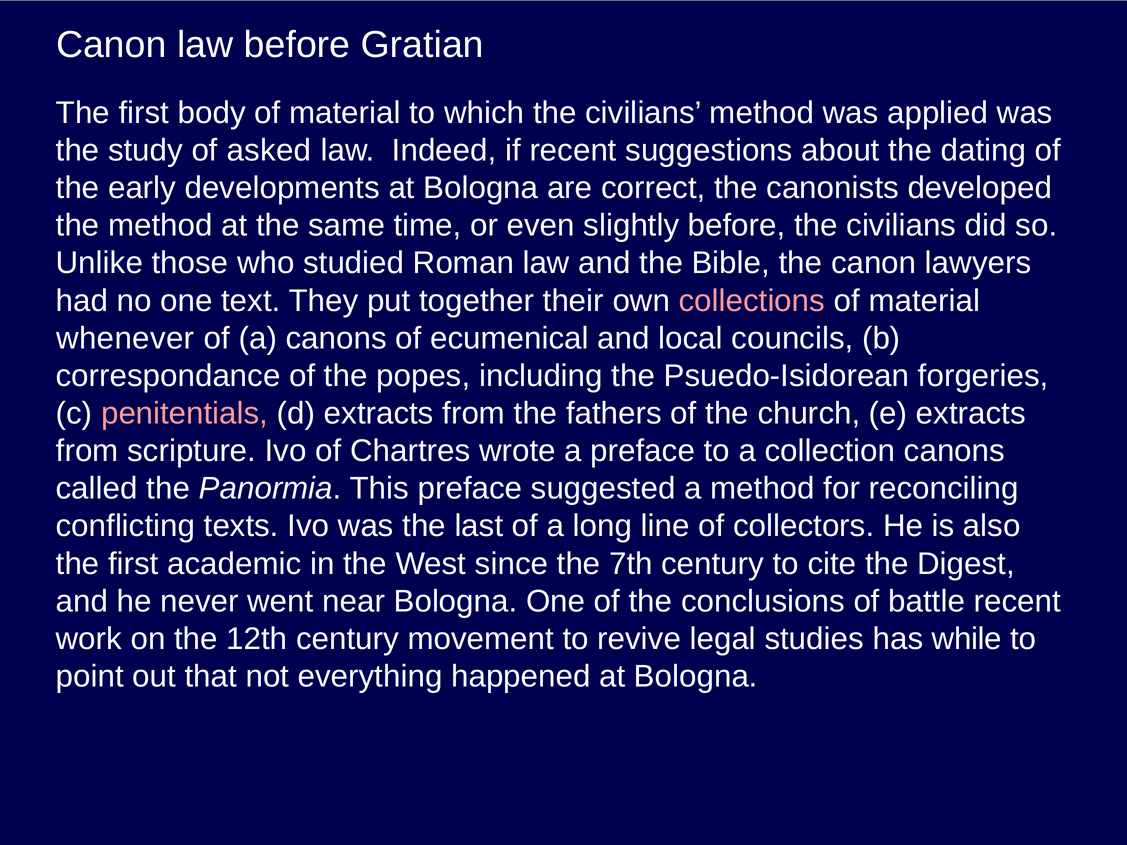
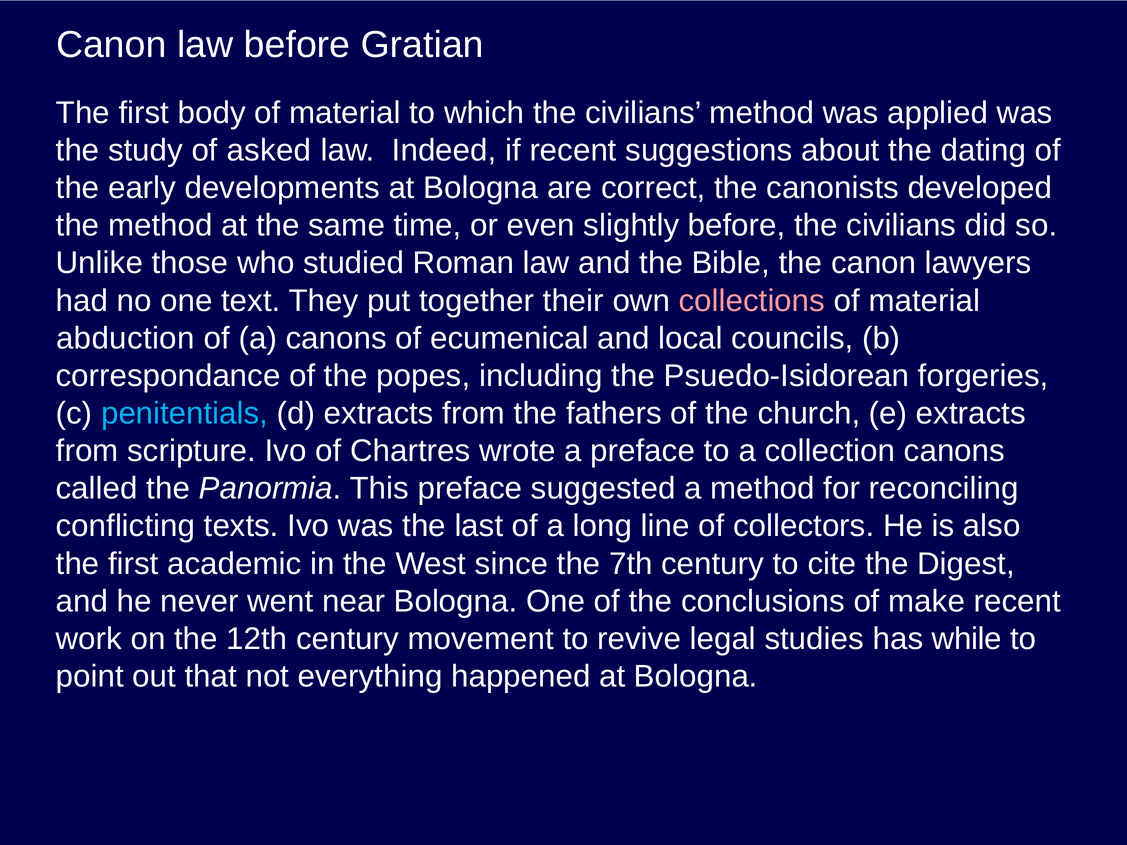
whenever: whenever -> abduction
penitentials colour: pink -> light blue
battle: battle -> make
